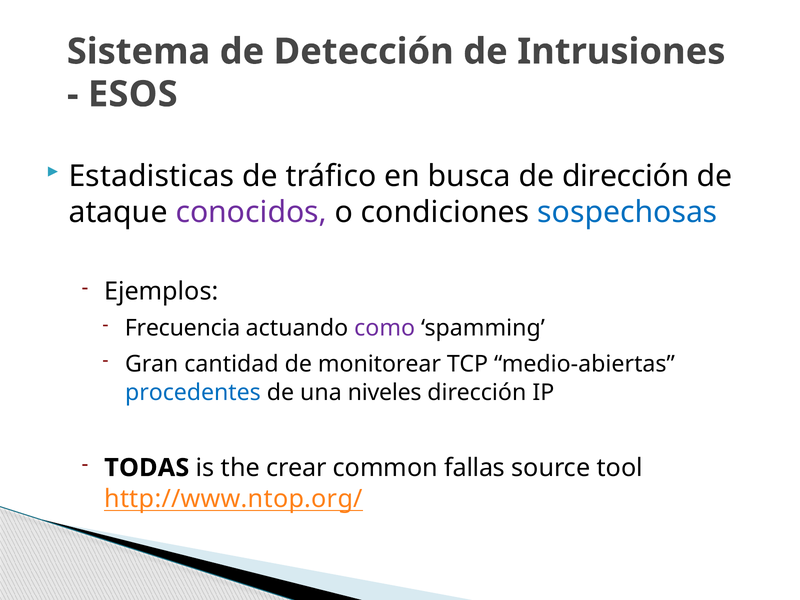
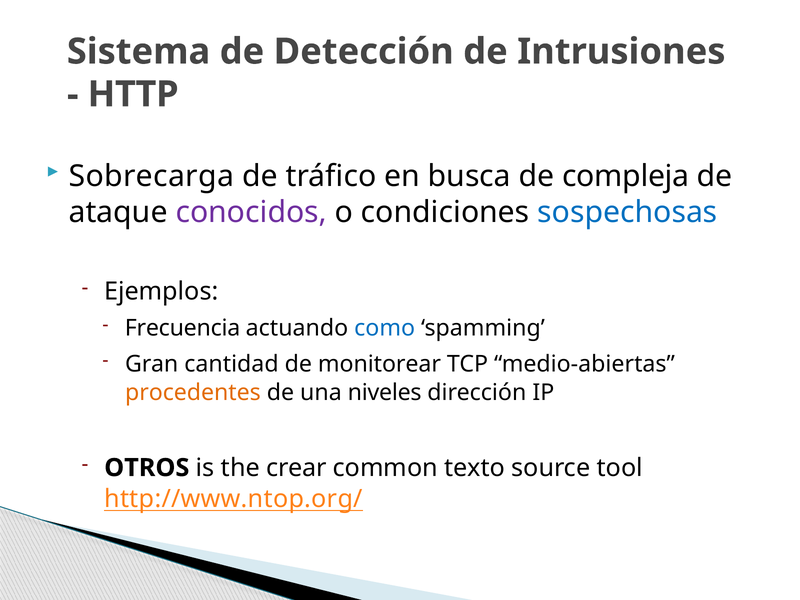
ESOS: ESOS -> HTTP
Estadisticas: Estadisticas -> Sobrecarga
de dirección: dirección -> compleja
como colour: purple -> blue
procedentes colour: blue -> orange
TODAS: TODAS -> OTROS
fallas: fallas -> texto
